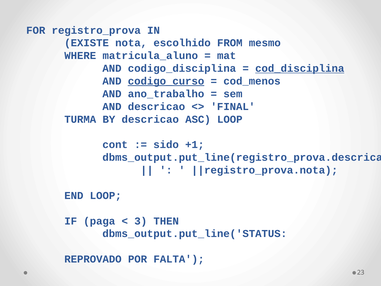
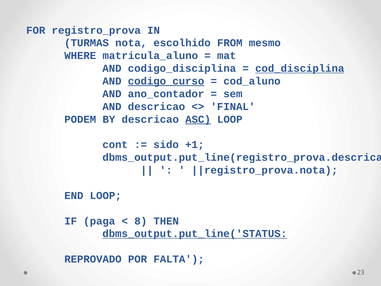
EXISTE: EXISTE -> TURMAS
cod_menos: cod_menos -> cod_aluno
ano_trabalho: ano_trabalho -> ano_contador
TURMA: TURMA -> PODEM
ASC underline: none -> present
3: 3 -> 8
dbms_output.put_line('STATUS underline: none -> present
